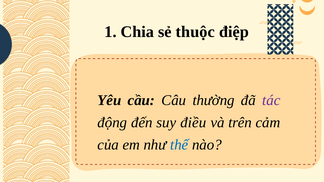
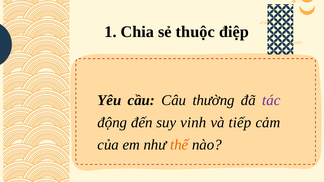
điều: điều -> vinh
trên: trên -> tiếp
thế colour: blue -> orange
